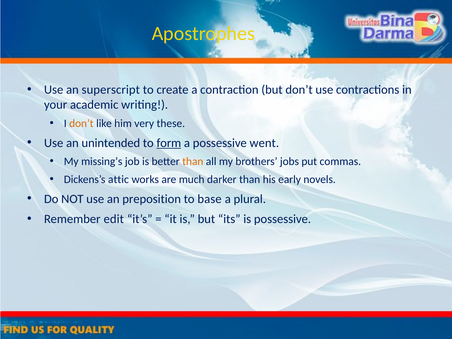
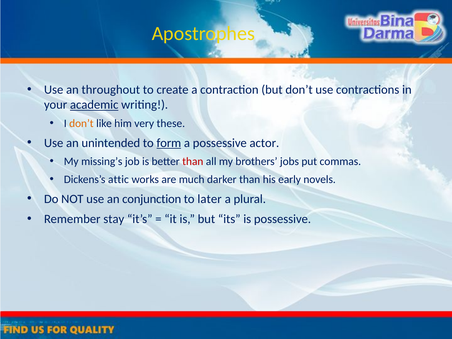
superscript: superscript -> throughout
academic underline: none -> present
went: went -> actor
than at (193, 162) colour: orange -> red
preposition: preposition -> conjunction
base: base -> later
edit: edit -> stay
